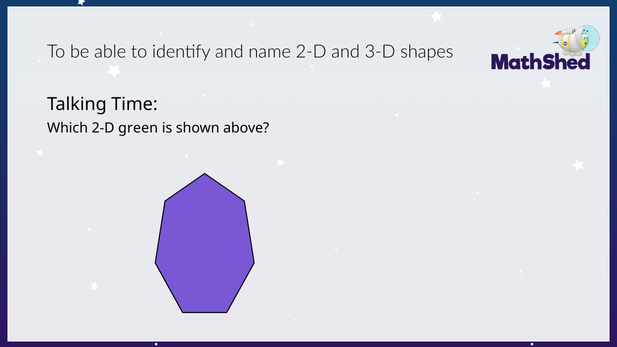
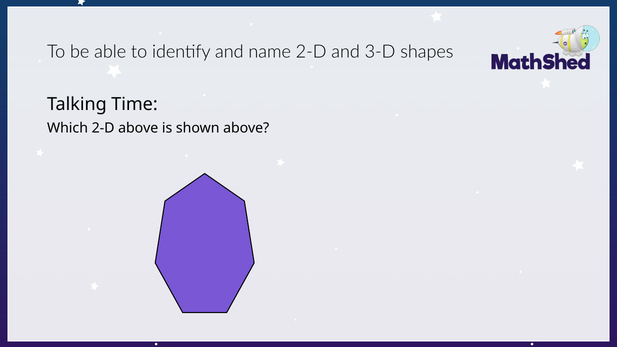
2-D green: green -> above
